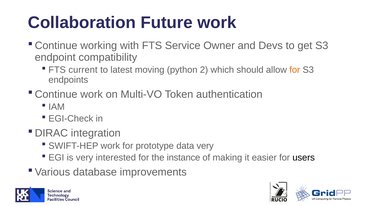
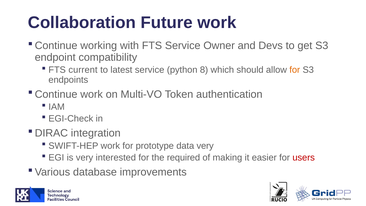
latest moving: moving -> service
2: 2 -> 8
instance: instance -> required
users colour: black -> red
